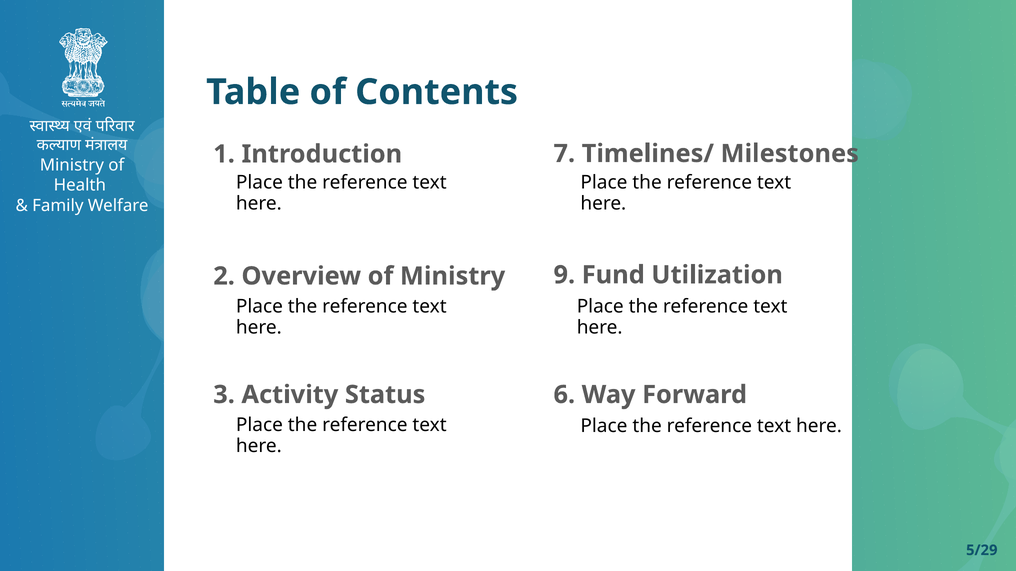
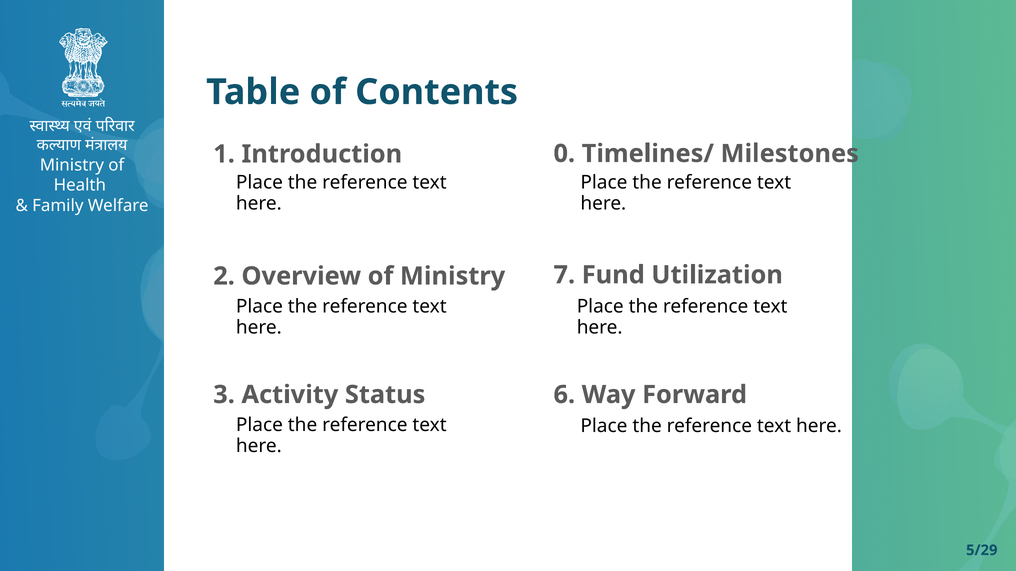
7: 7 -> 0
9: 9 -> 7
